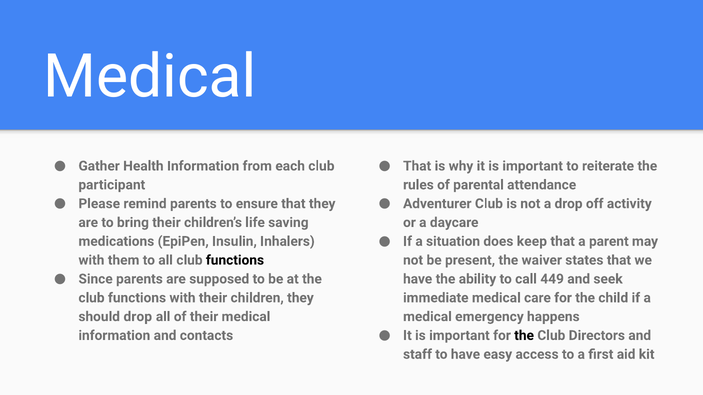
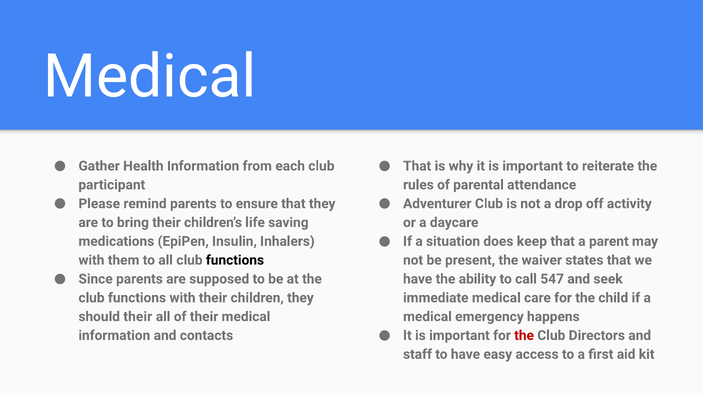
449: 449 -> 547
should drop: drop -> their
the at (524, 336) colour: black -> red
